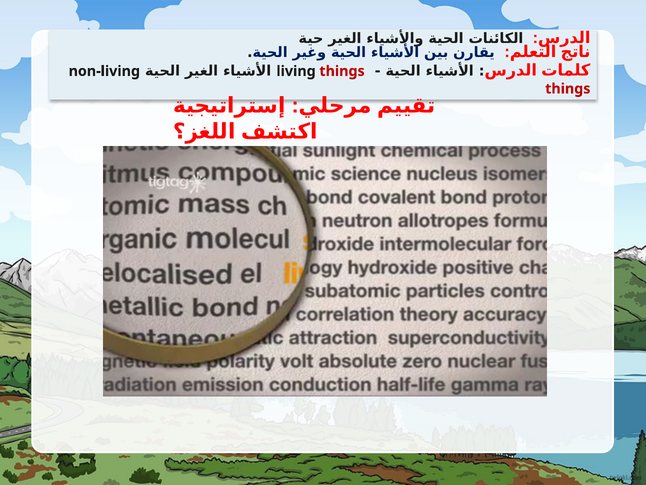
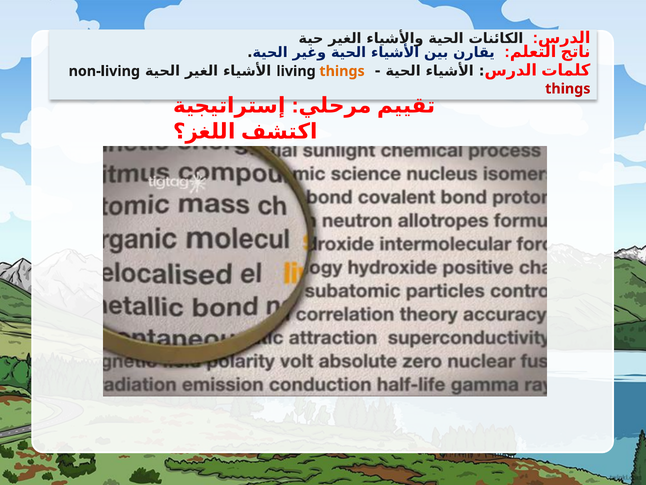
things at (342, 71) colour: red -> orange
